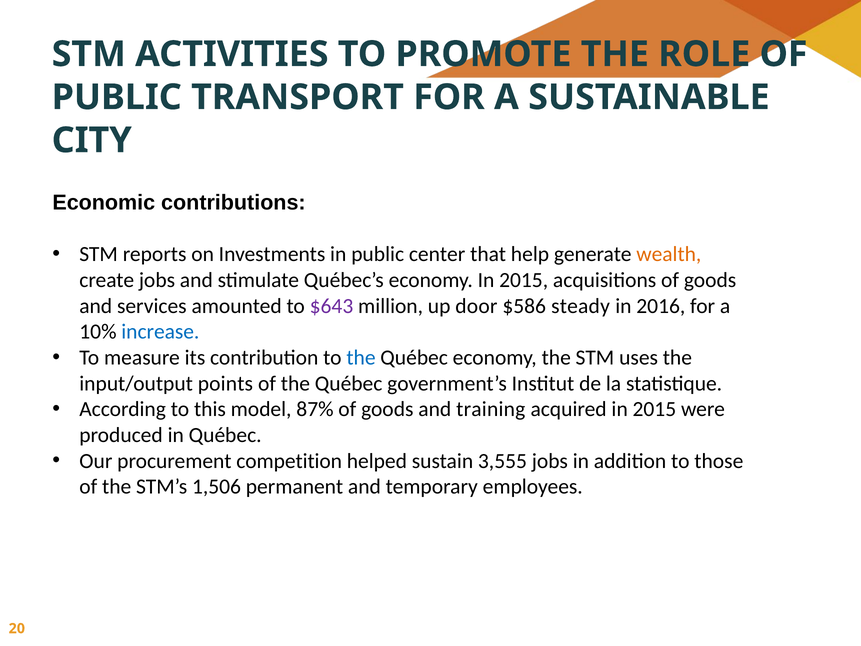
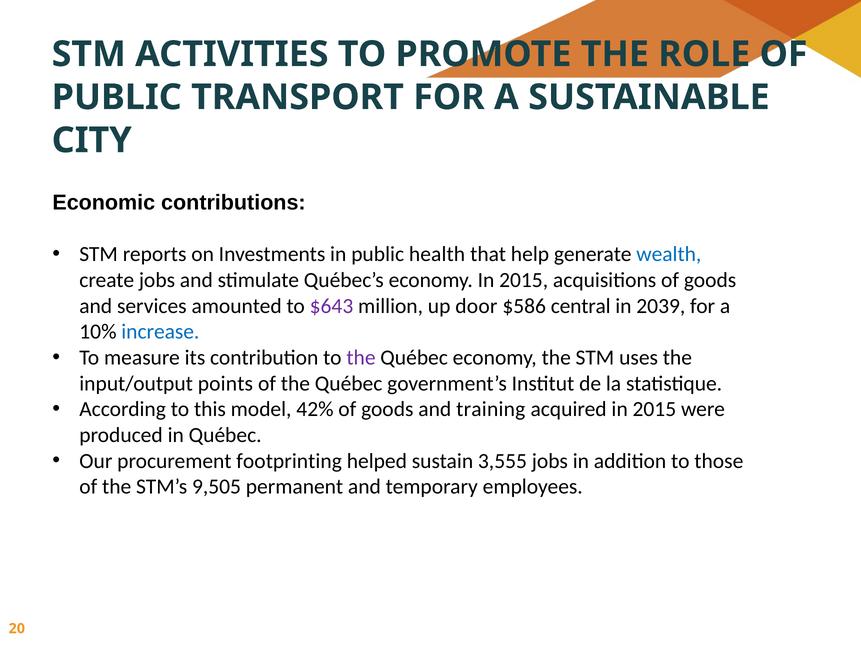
center: center -> health
wealth colour: orange -> blue
steady: steady -> central
2016: 2016 -> 2039
the at (361, 357) colour: blue -> purple
87%: 87% -> 42%
competition: competition -> footprinting
1,506: 1,506 -> 9,505
